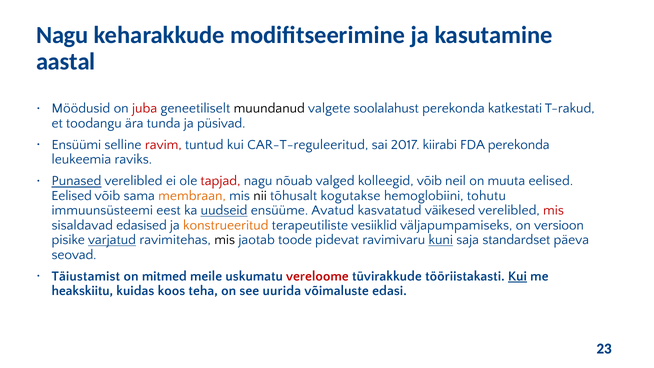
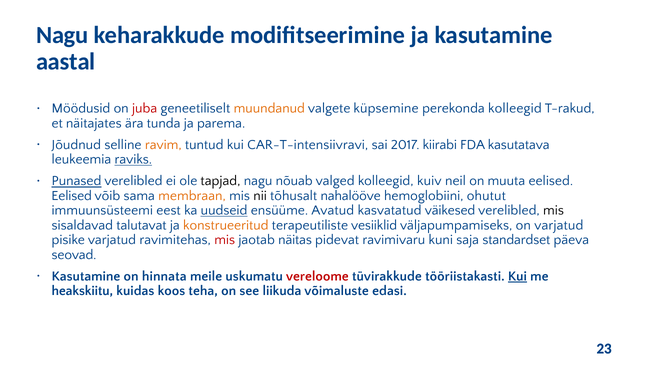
muundanud colour: black -> orange
soolalahust: soolalahust -> küpsemine
perekonda katkestati: katkestati -> kolleegid
toodangu: toodangu -> näitajates
püsivad: püsivad -> parema
Ensüümi: Ensüümi -> Jõudnud
ravim colour: red -> orange
CAR-T-reguleeritud: CAR-T-reguleeritud -> CAR-T-intensiivravi
FDA perekonda: perekonda -> kasutatava
raviks underline: none -> present
tapjad colour: red -> black
kolleegid võib: võib -> kuiv
kogutakse: kogutakse -> nahalööve
tohutu: tohutu -> ohutut
mis at (554, 210) colour: red -> black
edasised: edasised -> talutavat
on versioon: versioon -> varjatud
varjatud at (112, 240) underline: present -> none
mis at (225, 240) colour: black -> red
toode: toode -> näitas
kuni underline: present -> none
Täiustamist at (86, 276): Täiustamist -> Kasutamine
mitmed: mitmed -> hinnata
uurida: uurida -> liikuda
